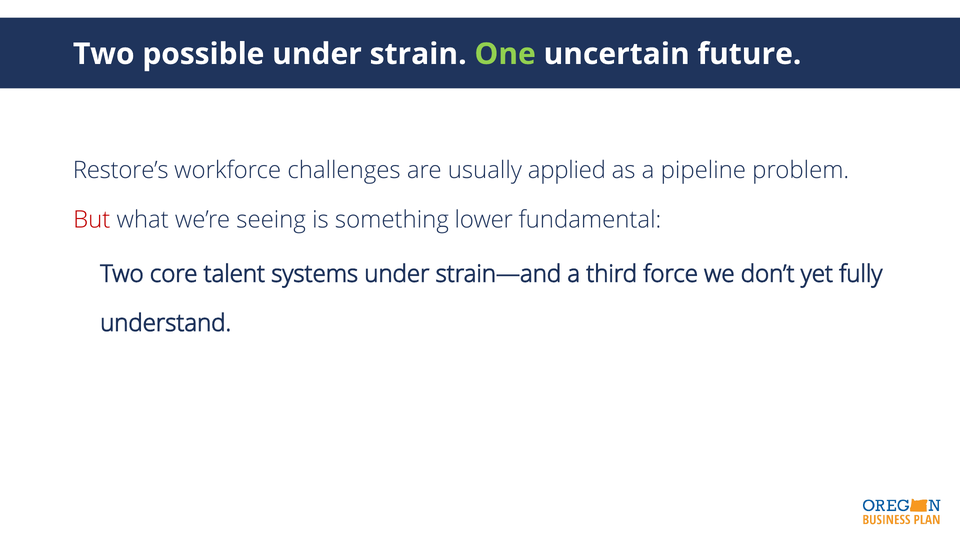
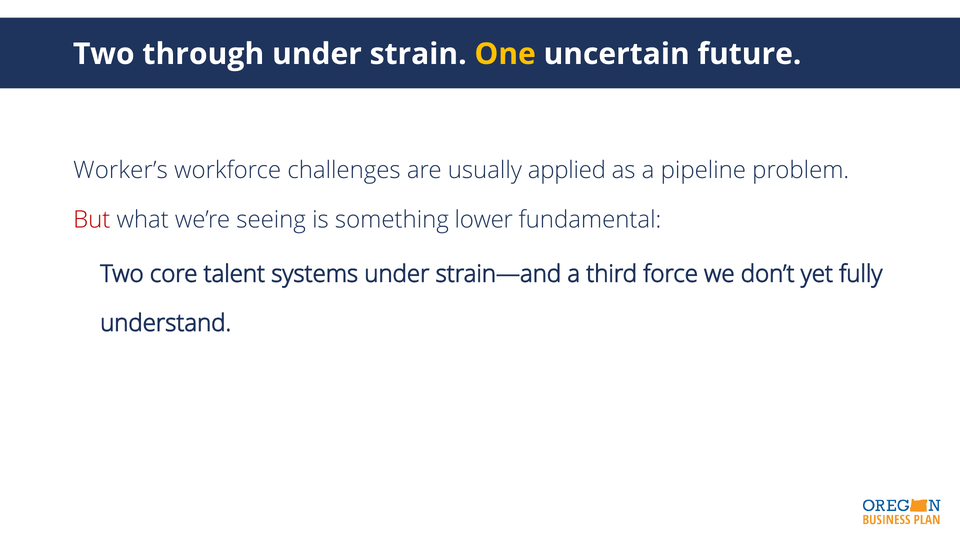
possible: possible -> through
One colour: light green -> yellow
Restore’s: Restore’s -> Worker’s
